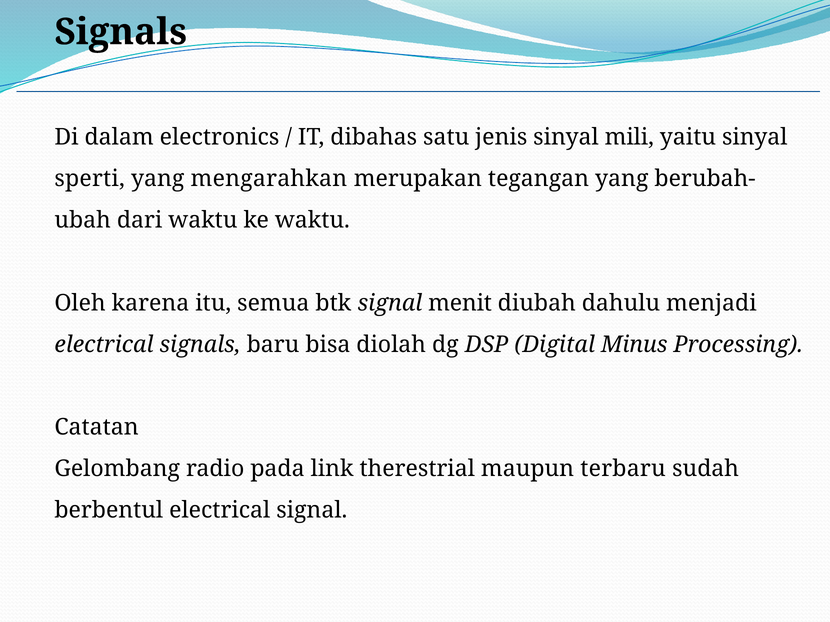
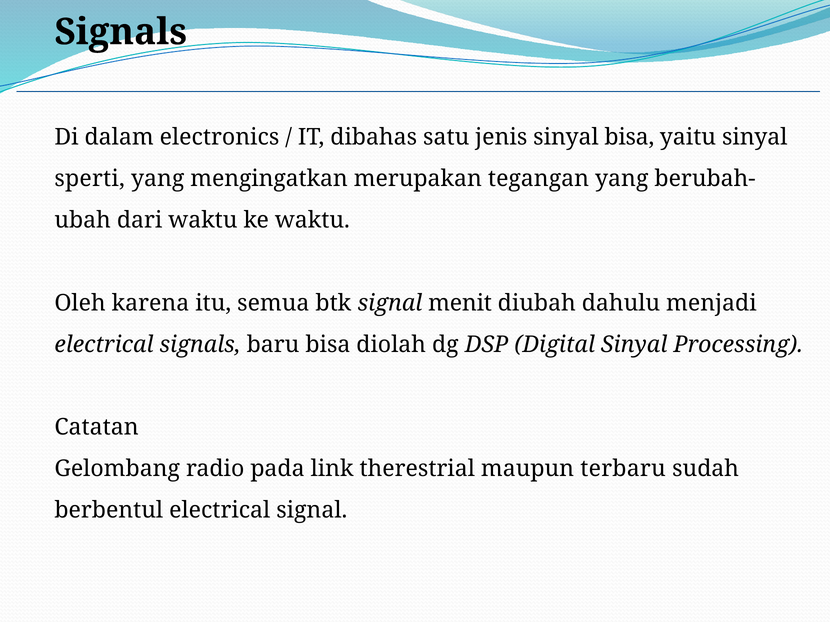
sinyal mili: mili -> bisa
mengarahkan: mengarahkan -> mengingatkan
Digital Minus: Minus -> Sinyal
